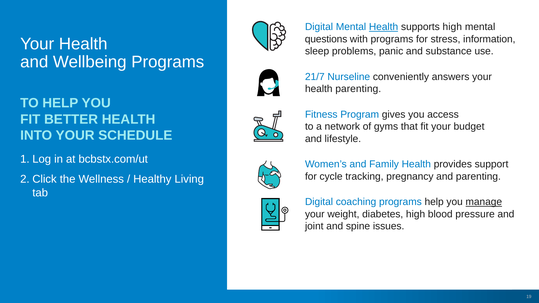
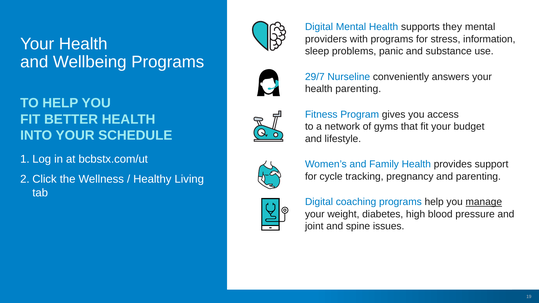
Health at (384, 27) underline: present -> none
supports high: high -> they
questions: questions -> providers
21/7: 21/7 -> 29/7
